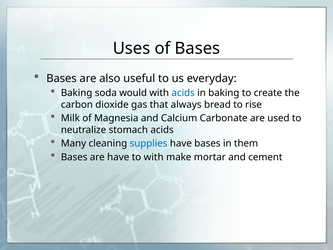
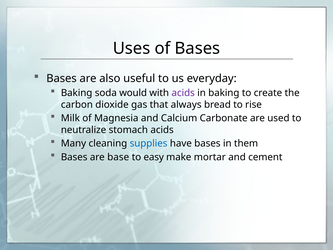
acids at (183, 93) colour: blue -> purple
are have: have -> base
to with: with -> easy
